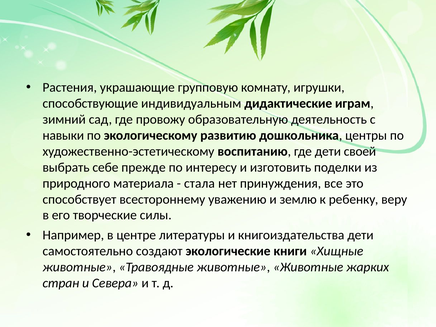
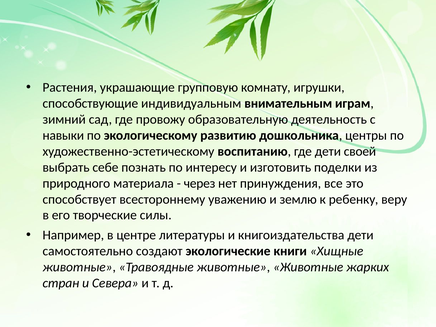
дидактические: дидактические -> внимательным
прежде: прежде -> познать
стала: стала -> через
